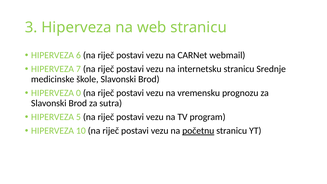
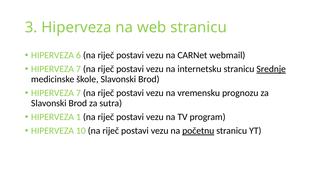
Srednje underline: none -> present
0 at (78, 93): 0 -> 7
5: 5 -> 1
